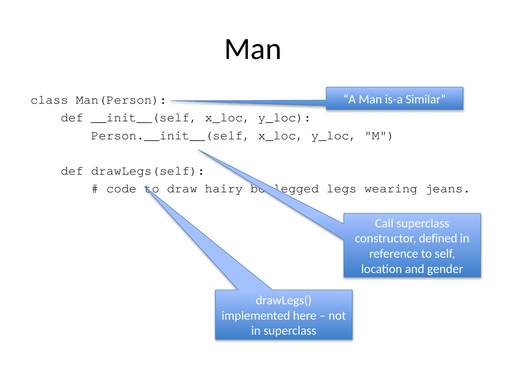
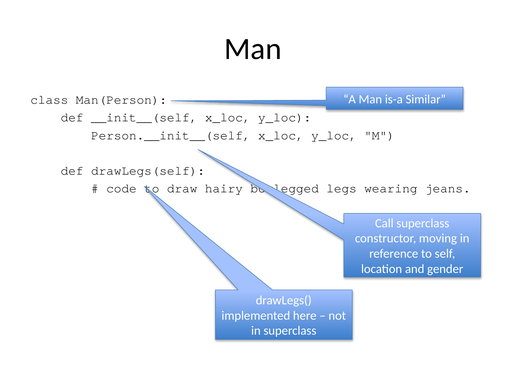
defined: defined -> moving
